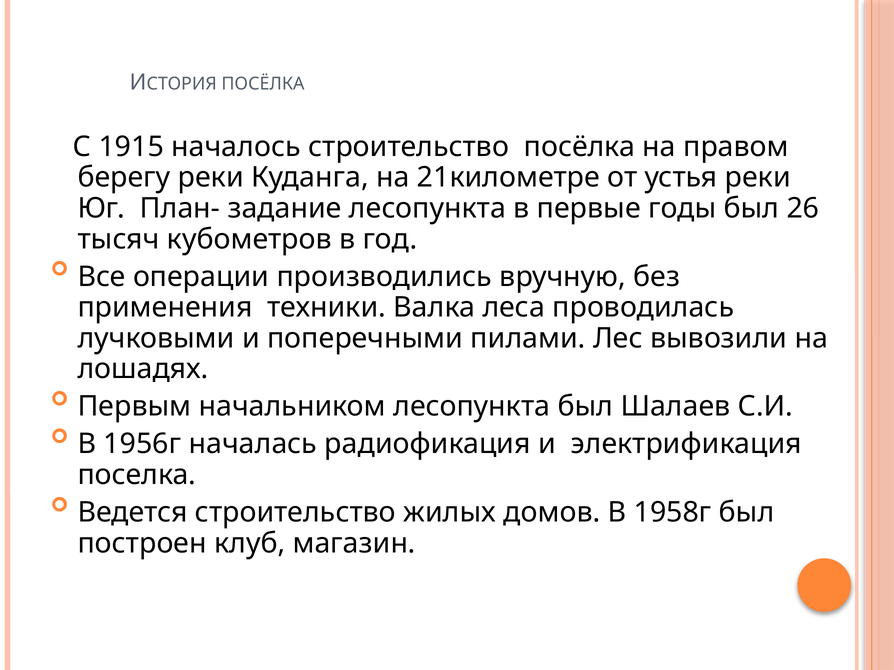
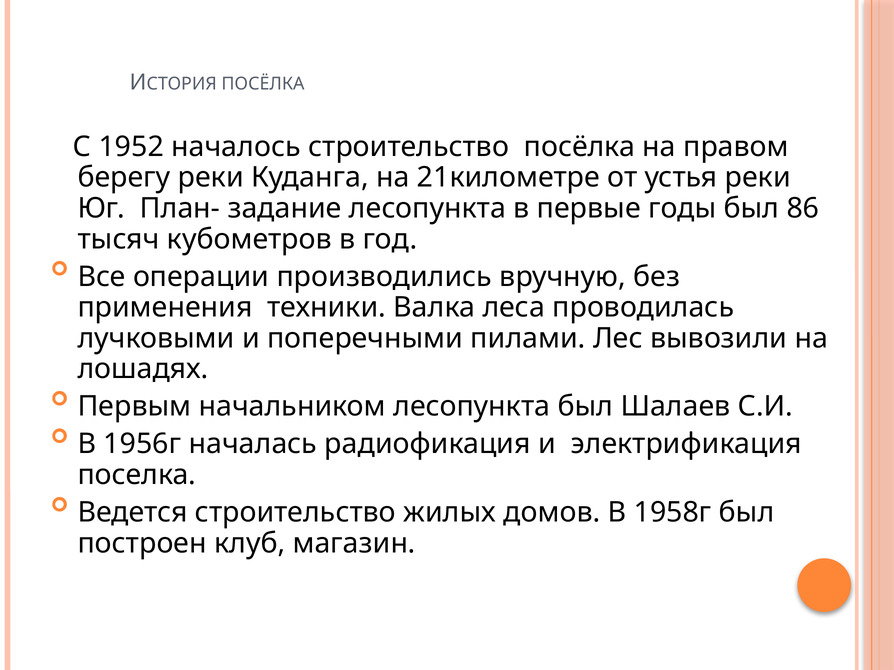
1915: 1915 -> 1952
26: 26 -> 86
